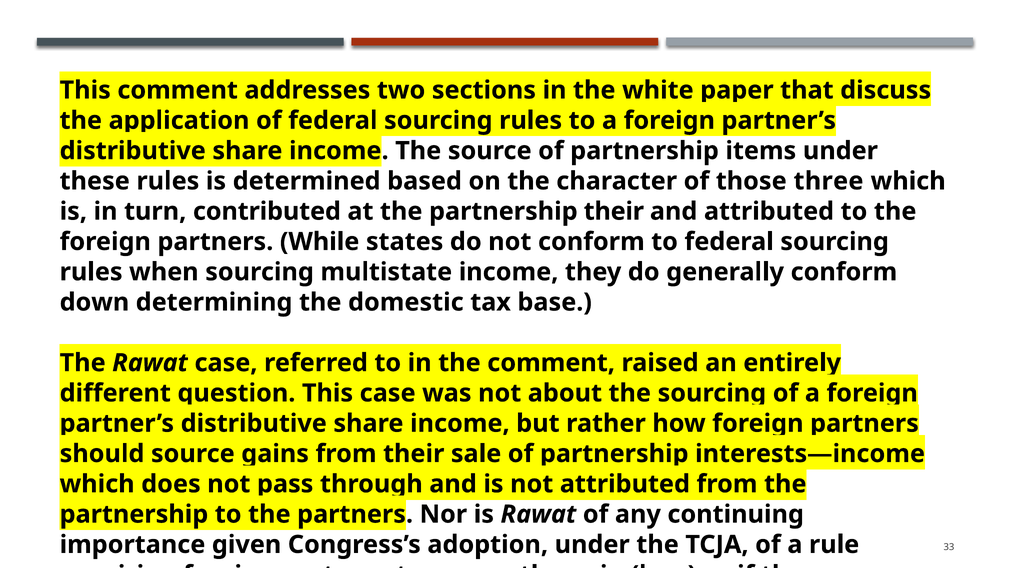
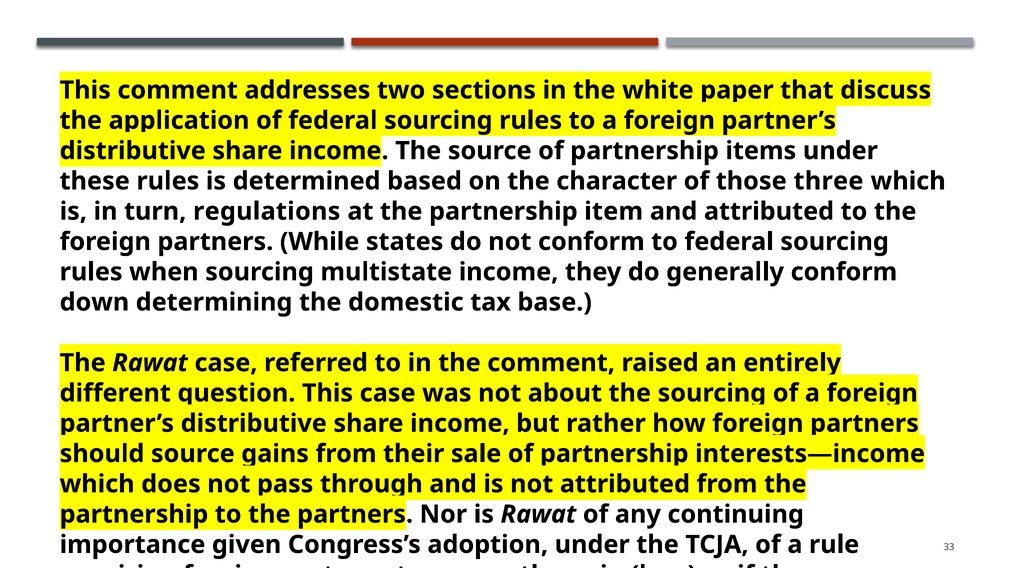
contributed: contributed -> regulations
partnership their: their -> item
